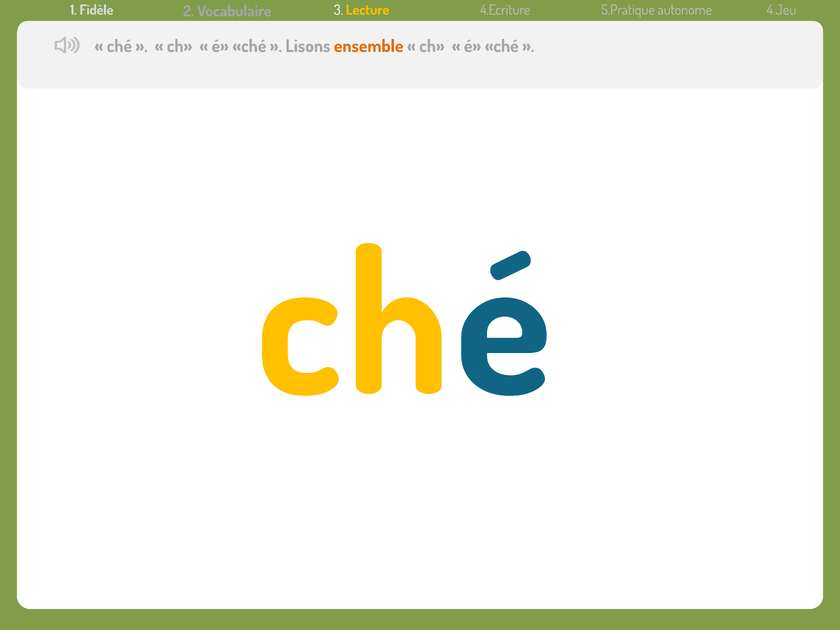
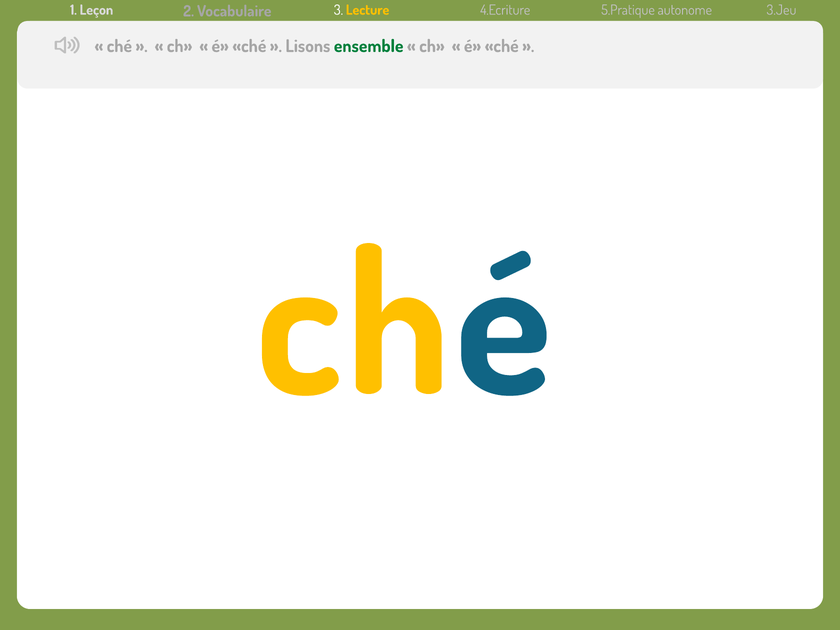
Fidèle: Fidèle -> Leçon
4.Jeu: 4.Jeu -> 3.Jeu
ensemble colour: orange -> green
